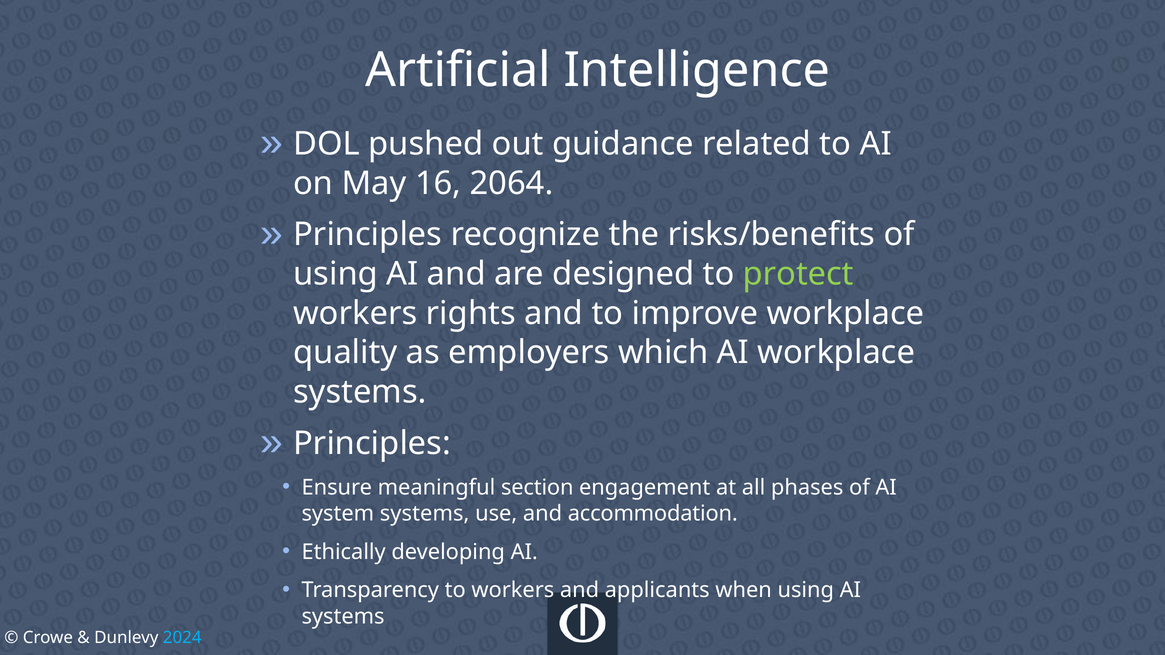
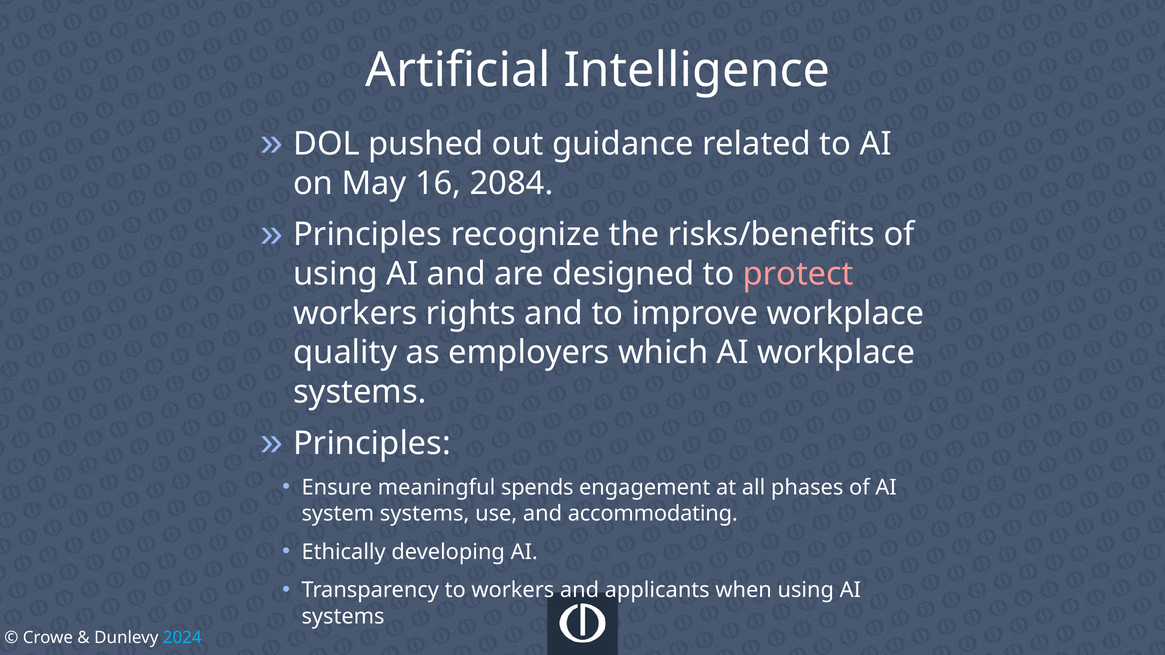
2064: 2064 -> 2084
protect colour: light green -> pink
section: section -> spends
accommodation: accommodation -> accommodating
